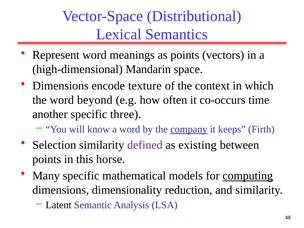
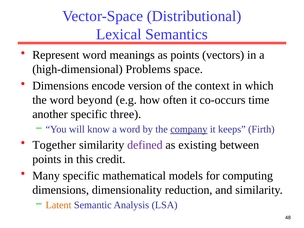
Mandarin: Mandarin -> Problems
texture: texture -> version
Selection: Selection -> Together
horse: horse -> credit
computing underline: present -> none
Latent colour: black -> orange
